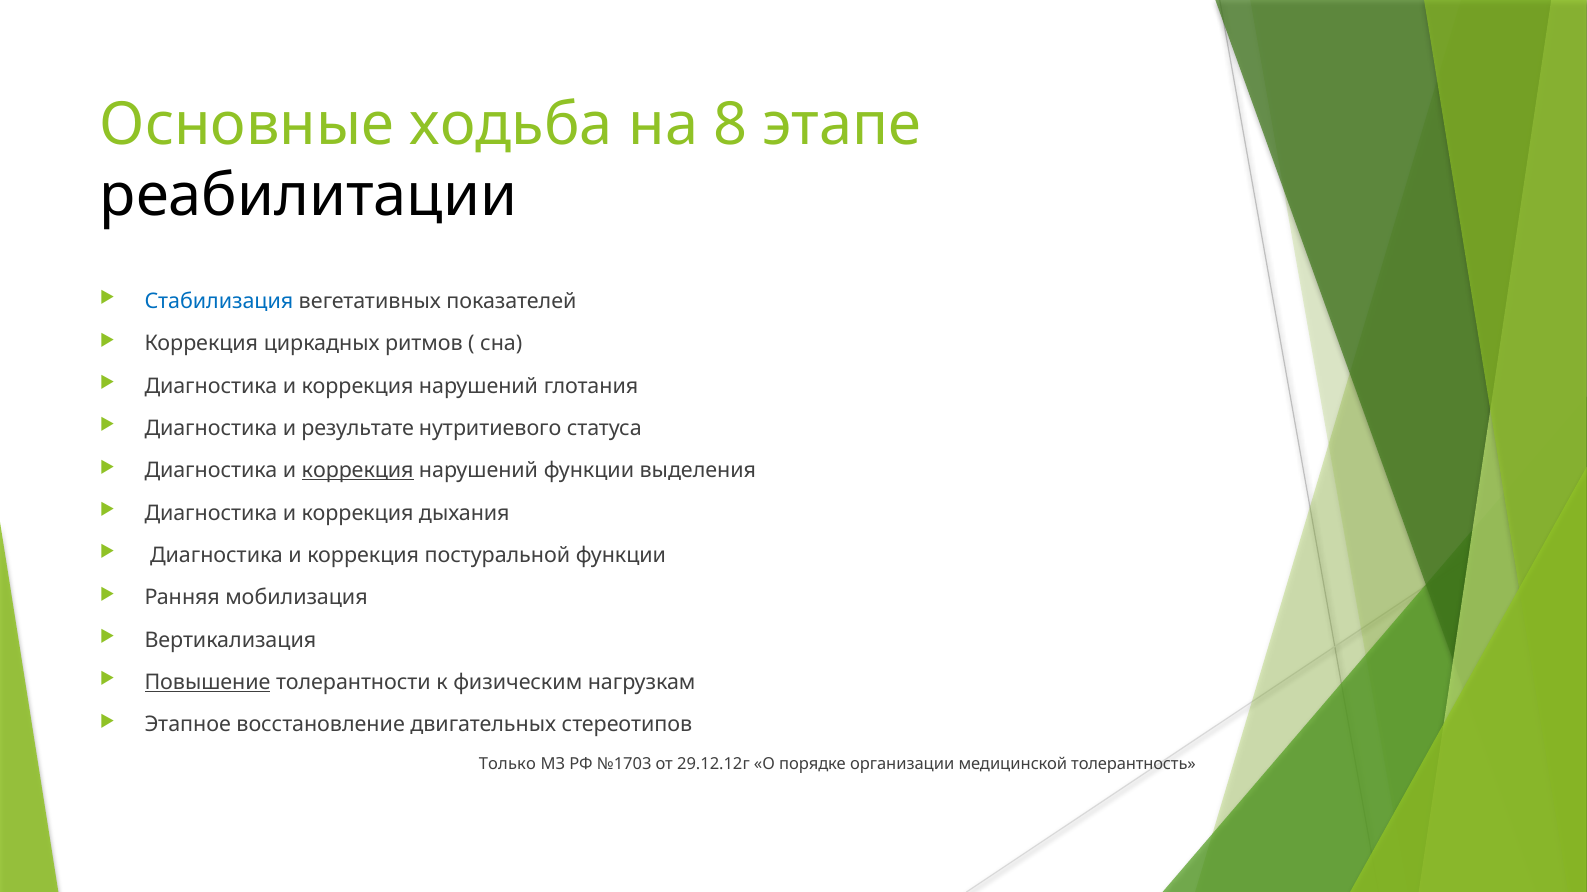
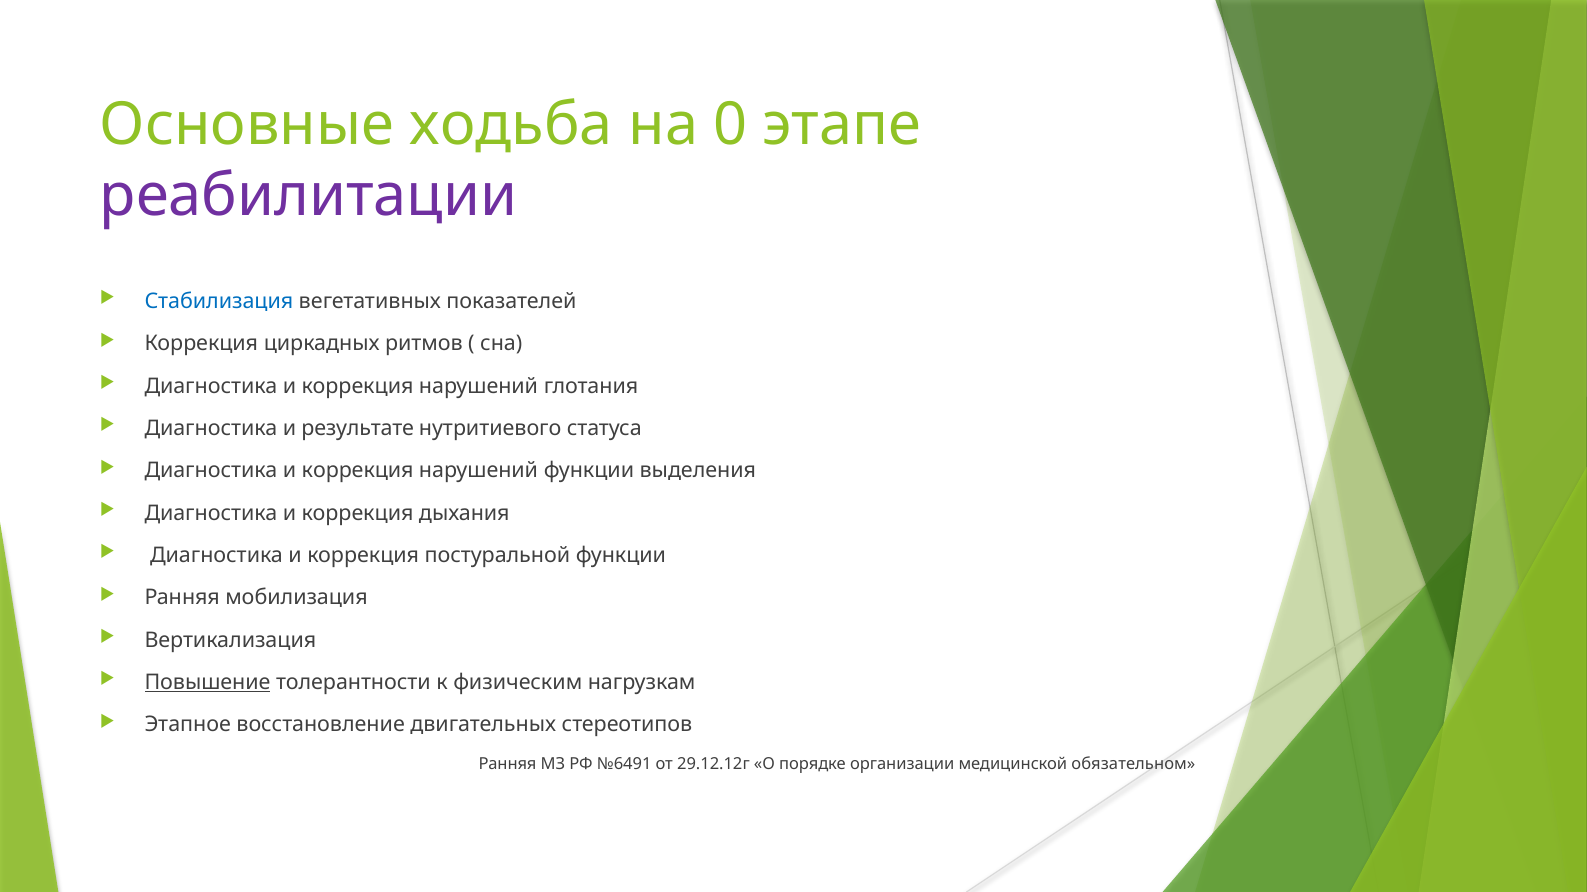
8: 8 -> 0
реабилитации colour: black -> purple
коррекция at (358, 471) underline: present -> none
Только at (507, 764): Только -> Ранняя
№1703: №1703 -> №6491
толерантность: толерантность -> обязательном
